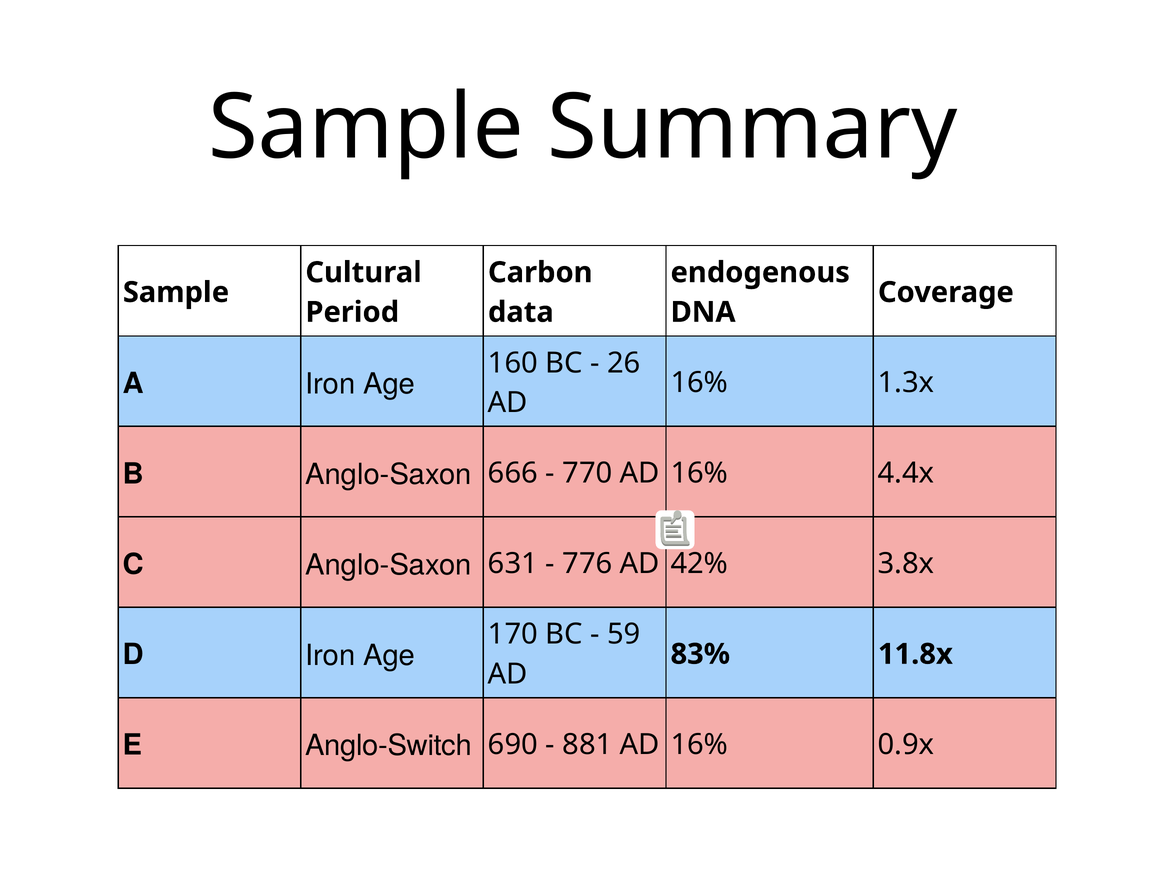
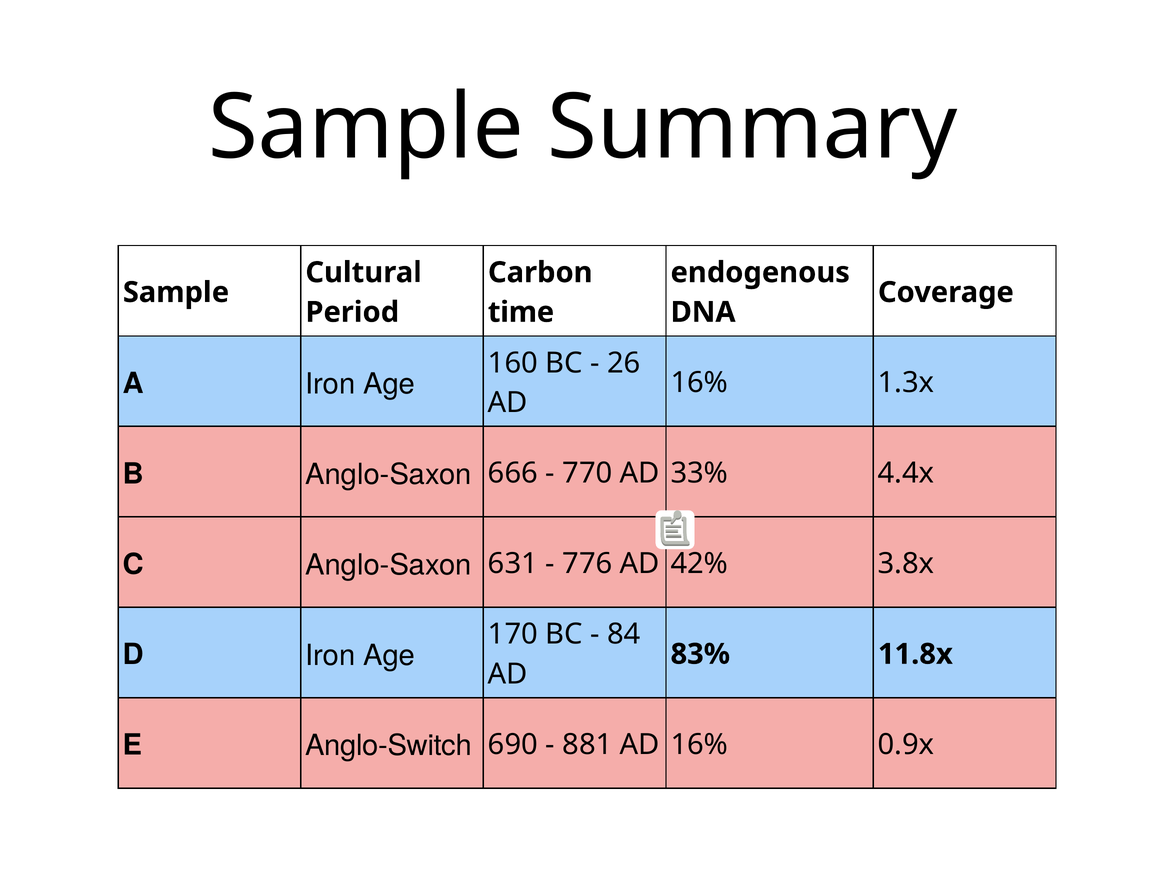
data: data -> time
770 AD 16%: 16% -> 33%
59: 59 -> 84
